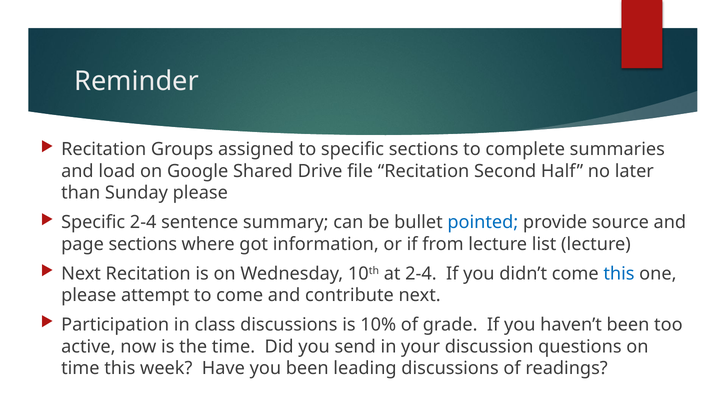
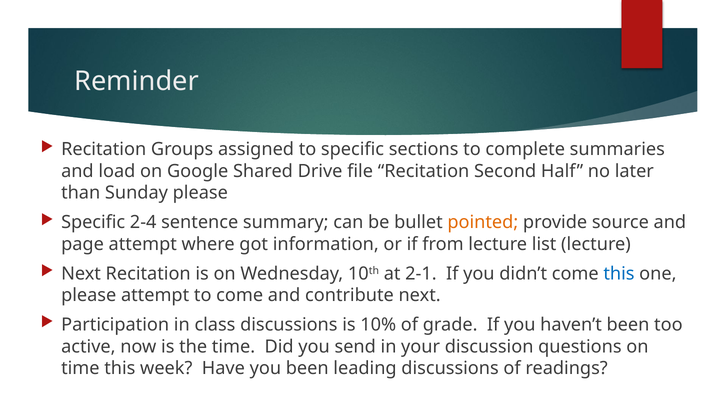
pointed colour: blue -> orange
page sections: sections -> attempt
at 2-4: 2-4 -> 2-1
